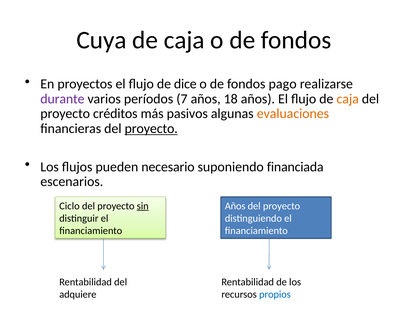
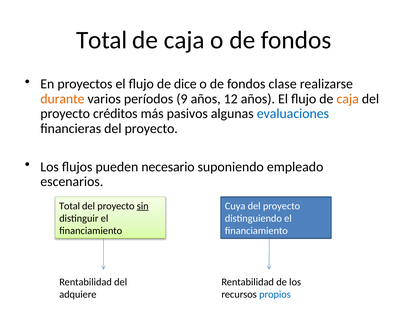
Cuya at (102, 40): Cuya -> Total
pago: pago -> clase
durante colour: purple -> orange
7: 7 -> 9
18: 18 -> 12
evaluaciones colour: orange -> blue
proyecto at (151, 128) underline: present -> none
financiada: financiada -> empleado
Ciclo at (69, 206): Ciclo -> Total
Años at (235, 206): Años -> Cuya
